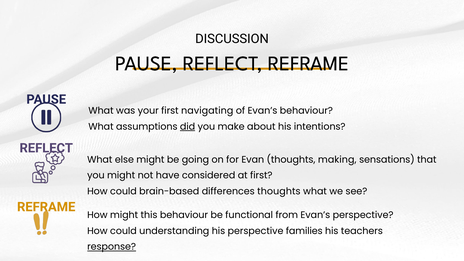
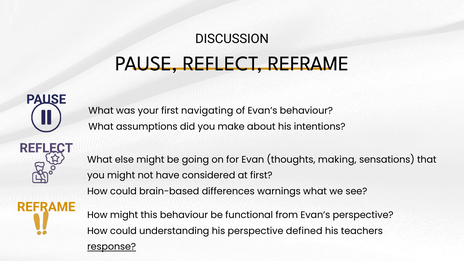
did underline: present -> none
differences thoughts: thoughts -> warnings
families: families -> defined
